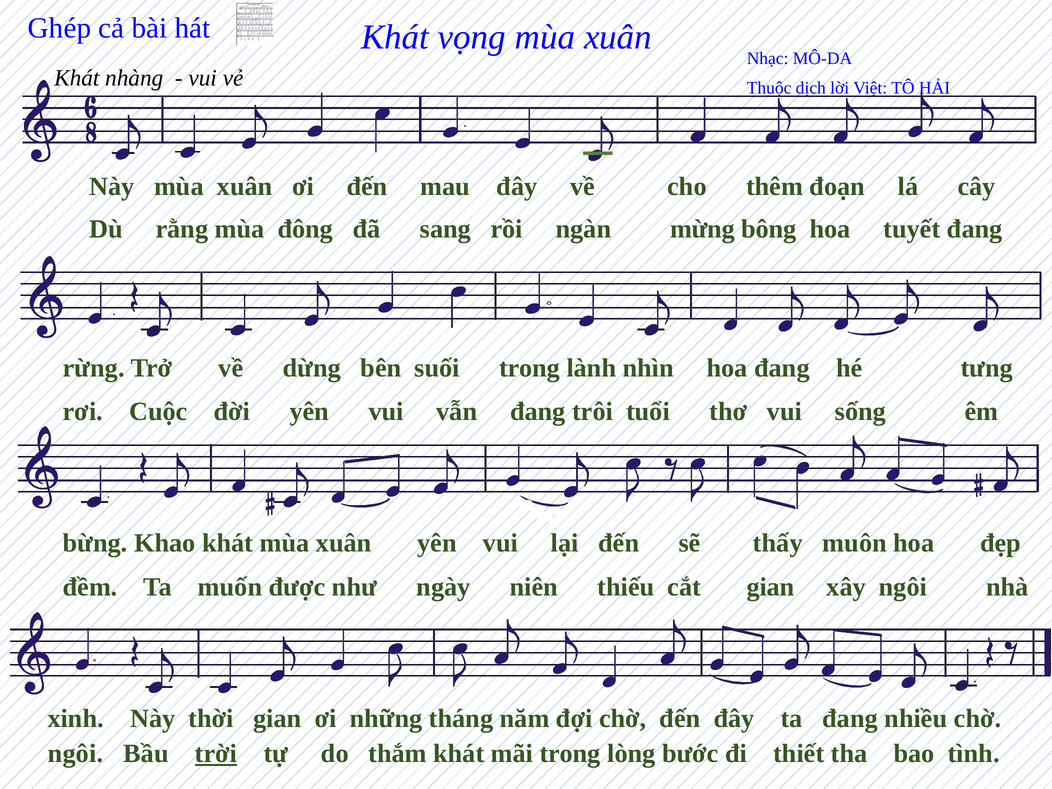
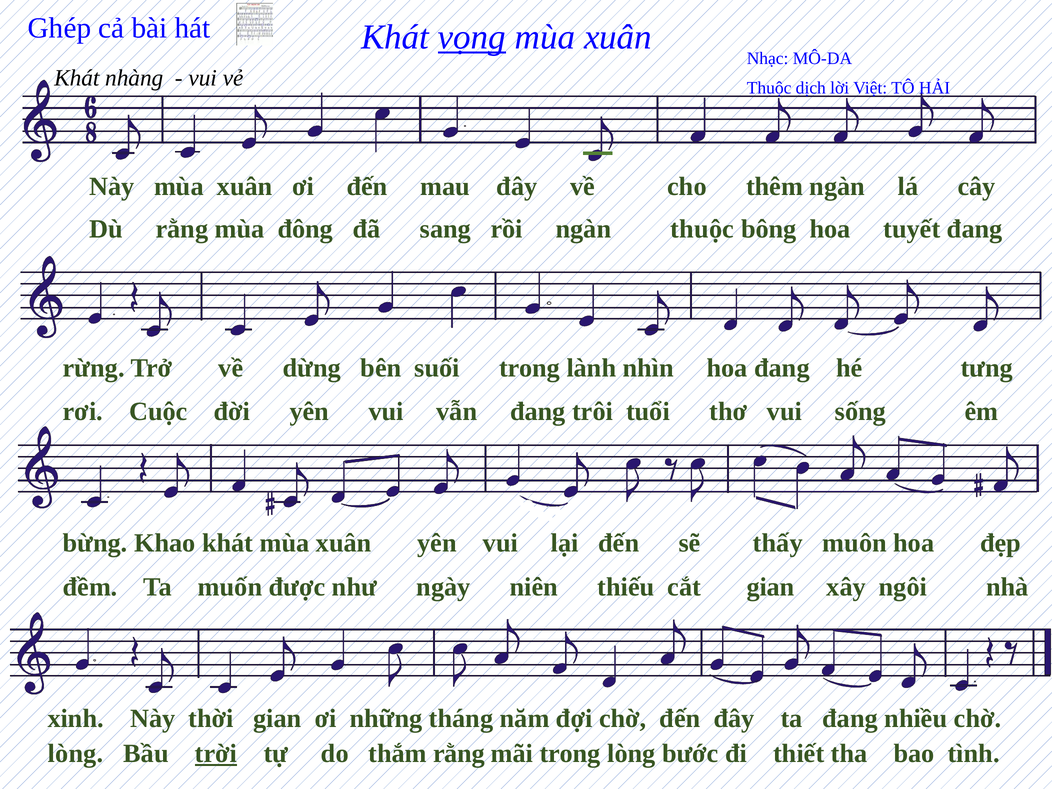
vọng underline: none -> present
thêm đoạn: đoạn -> ngàn
ngàn mừng: mừng -> thuộc
ngôi at (76, 754): ngôi -> lòng
thắm khát: khát -> rằng
